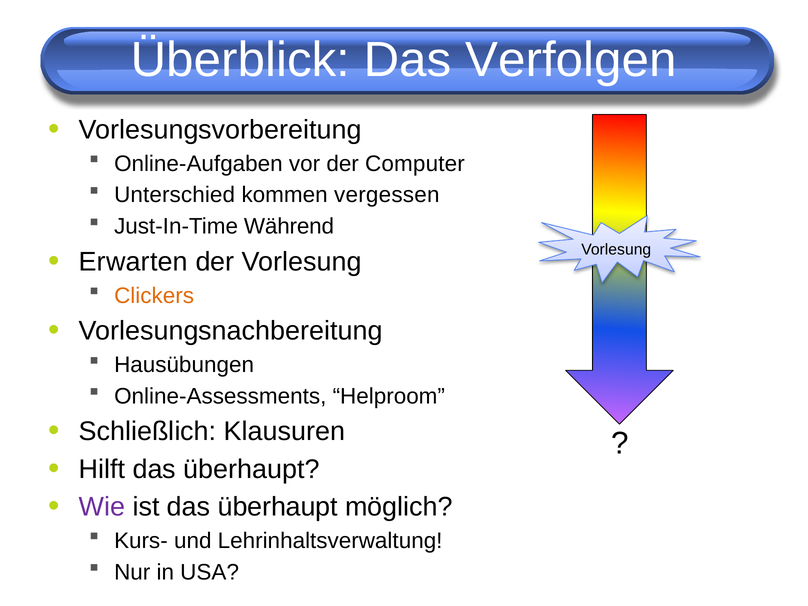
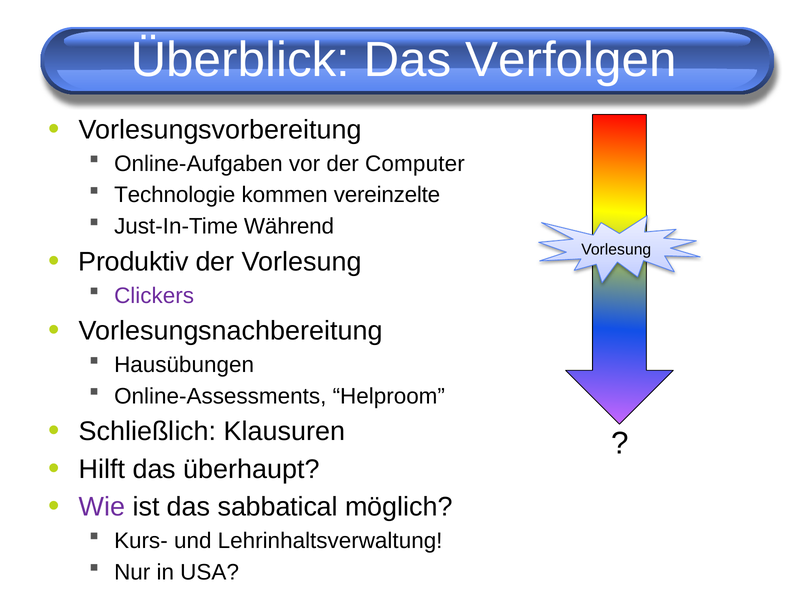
Unterschied: Unterschied -> Technologie
vergessen: vergessen -> vereinzelte
Erwarten: Erwarten -> Produktiv
Clickers colour: orange -> purple
ist das überhaupt: überhaupt -> sabbatical
